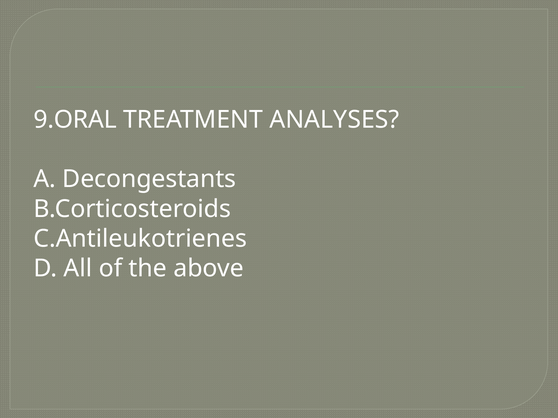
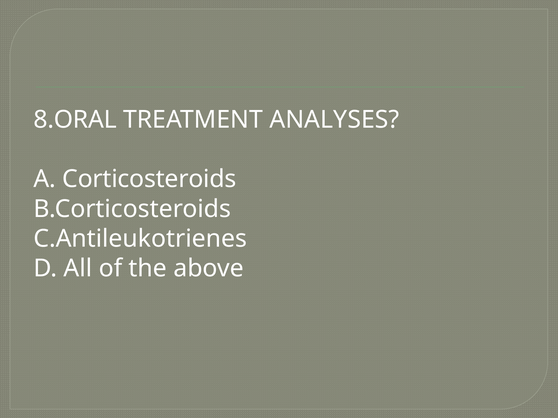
9.ORAL: 9.ORAL -> 8.ORAL
Decongestants: Decongestants -> Corticosteroids
